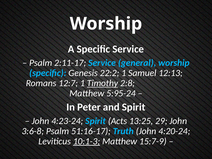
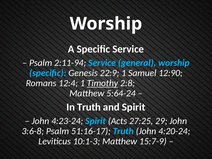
2:11-17: 2:11-17 -> 2:11-94
22:2: 22:2 -> 22:9
12:13: 12:13 -> 12:90
12:7: 12:7 -> 12:4
5:95-24: 5:95-24 -> 5:64-24
In Peter: Peter -> Truth
13:25: 13:25 -> 27:25
10:1-3 underline: present -> none
